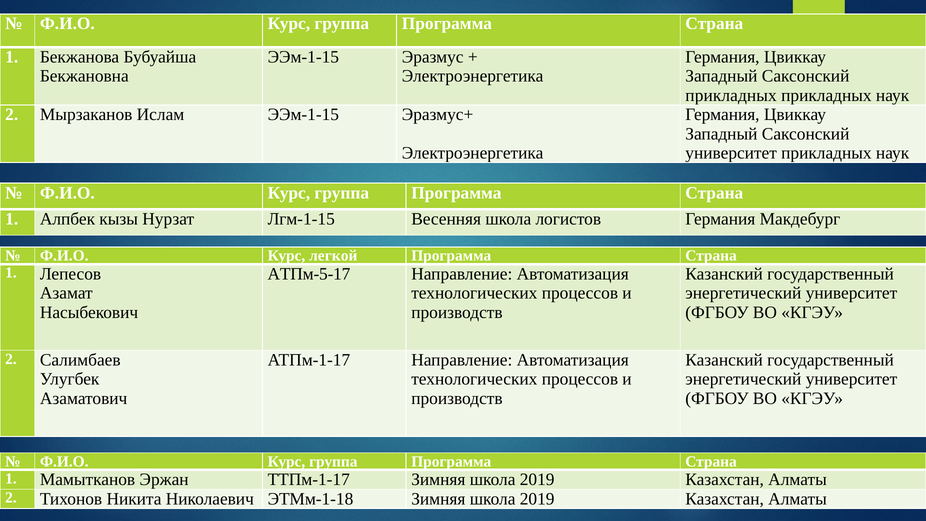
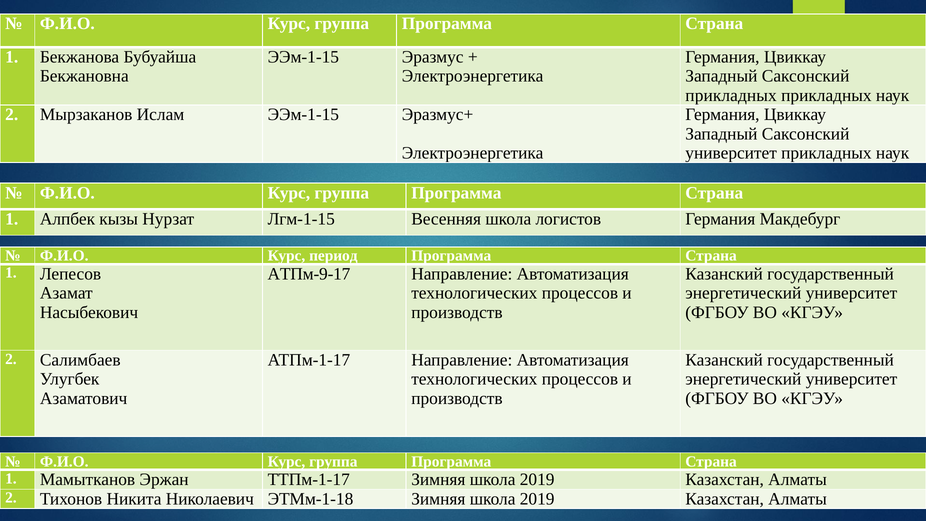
легкой: легкой -> период
АТПм-5-17: АТПм-5-17 -> АТПм-9-17
